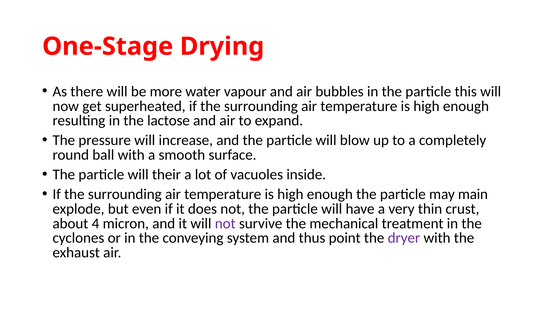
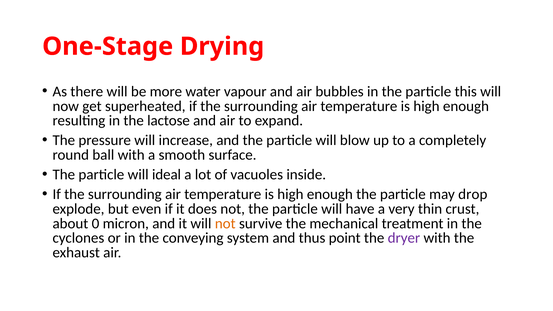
their: their -> ideal
main: main -> drop
4: 4 -> 0
not at (225, 223) colour: purple -> orange
